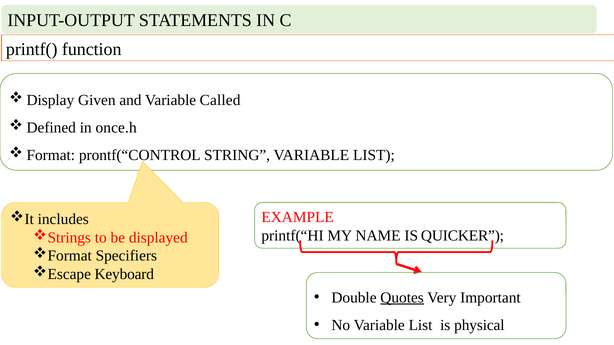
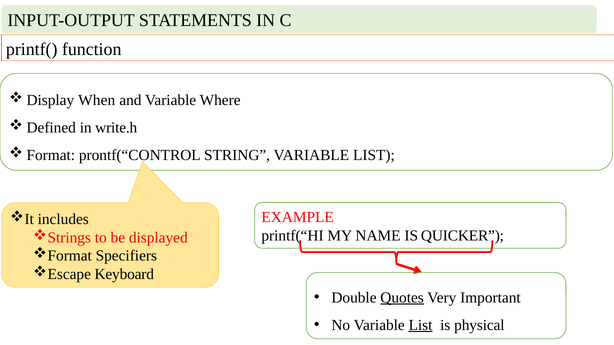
Given: Given -> When
Called: Called -> Where
once.h: once.h -> write.h
List at (421, 325) underline: none -> present
